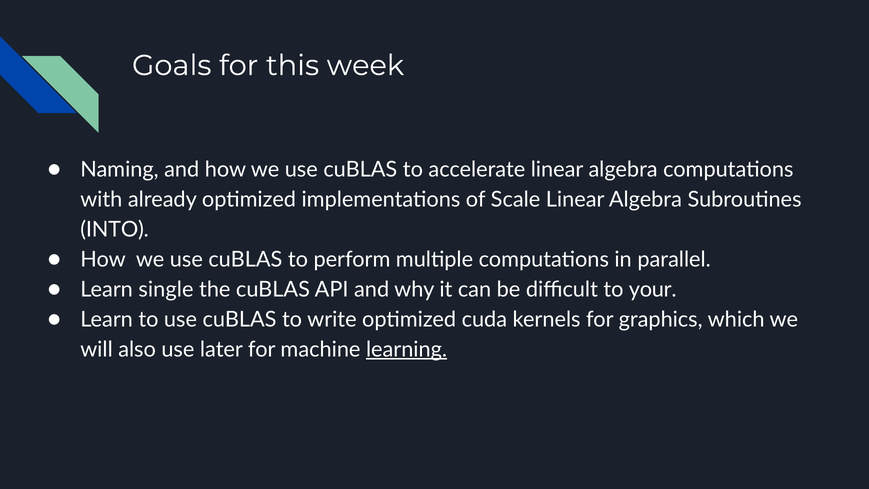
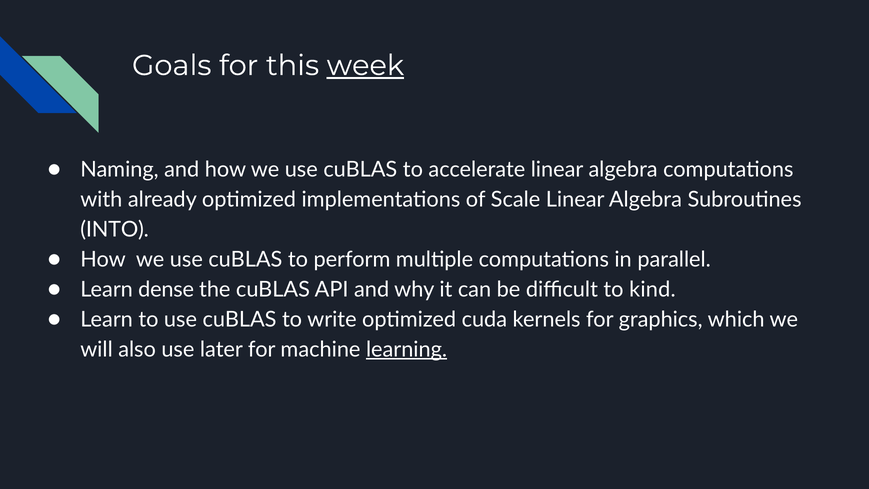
week underline: none -> present
single: single -> dense
your: your -> kind
